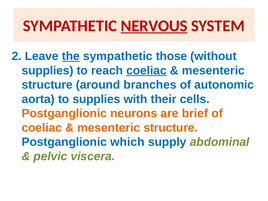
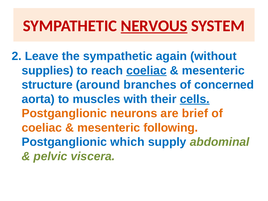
the underline: present -> none
those: those -> again
autonomic: autonomic -> concerned
to supplies: supplies -> muscles
cells underline: none -> present
structure at (171, 128): structure -> following
